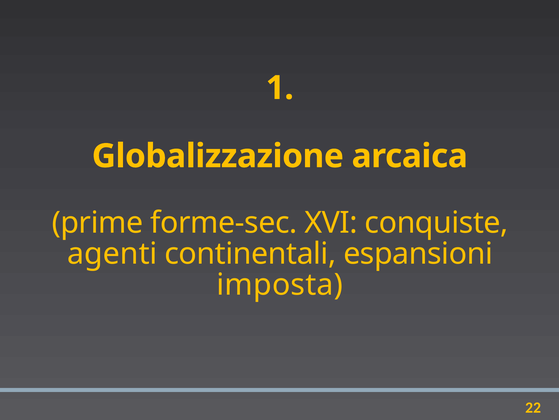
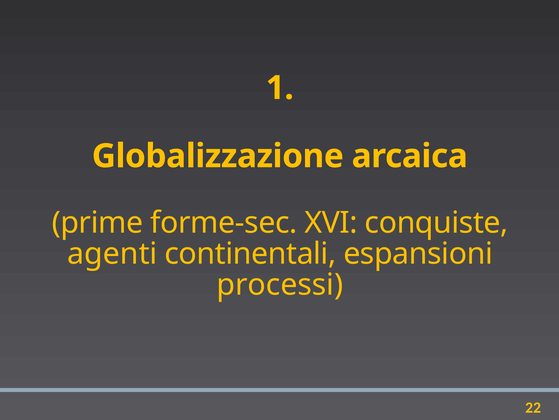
imposta: imposta -> processi
